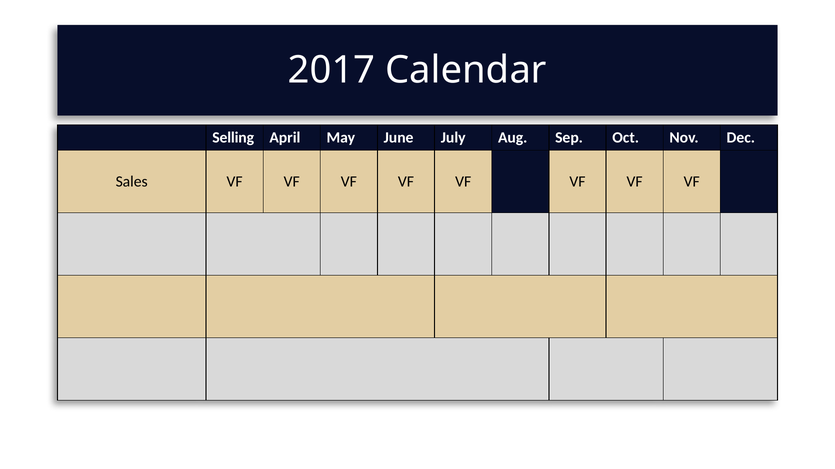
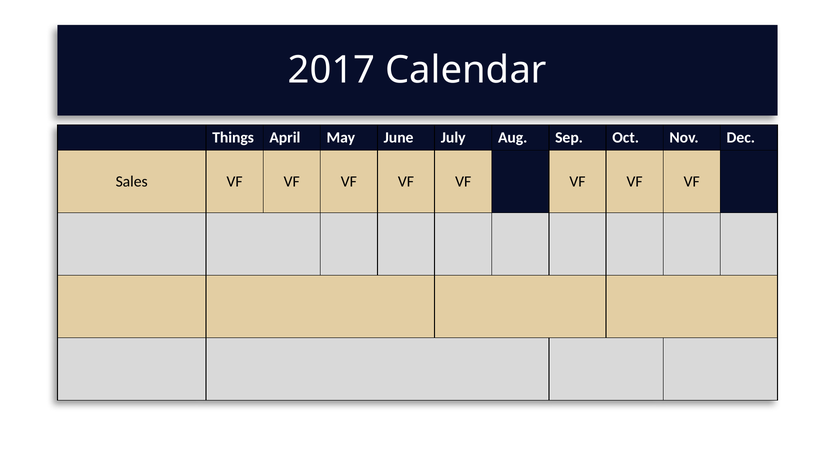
Selling: Selling -> Things
